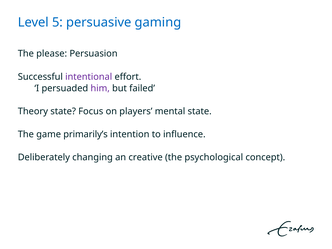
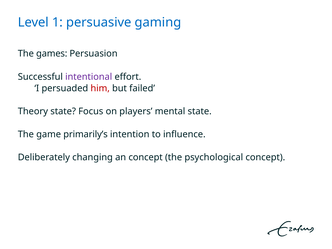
5: 5 -> 1
please: please -> games
him colour: purple -> red
an creative: creative -> concept
